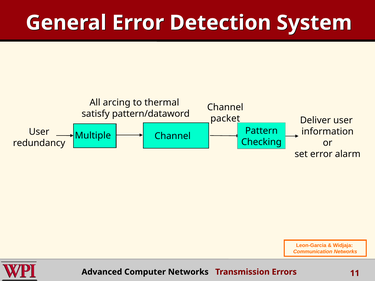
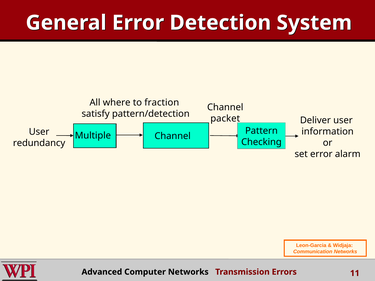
arcing: arcing -> where
thermal: thermal -> fraction
pattern/dataword: pattern/dataword -> pattern/detection
